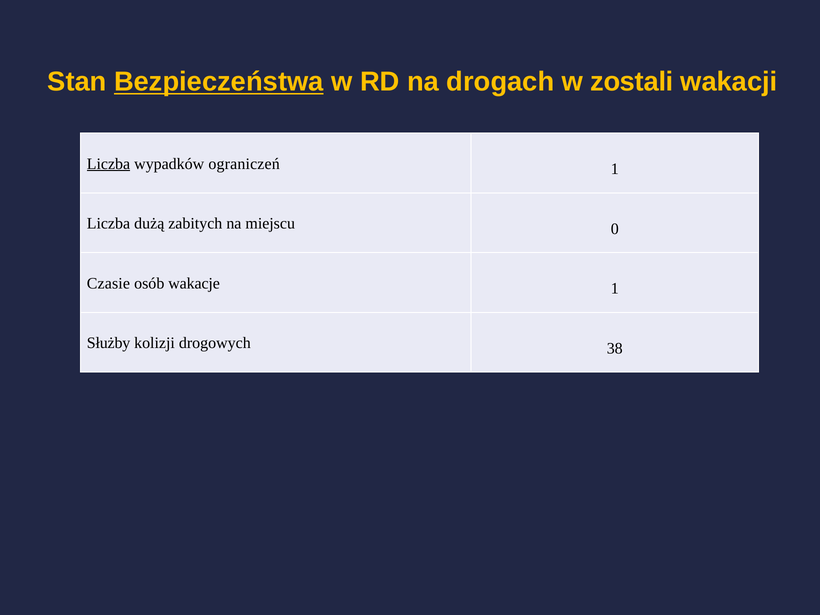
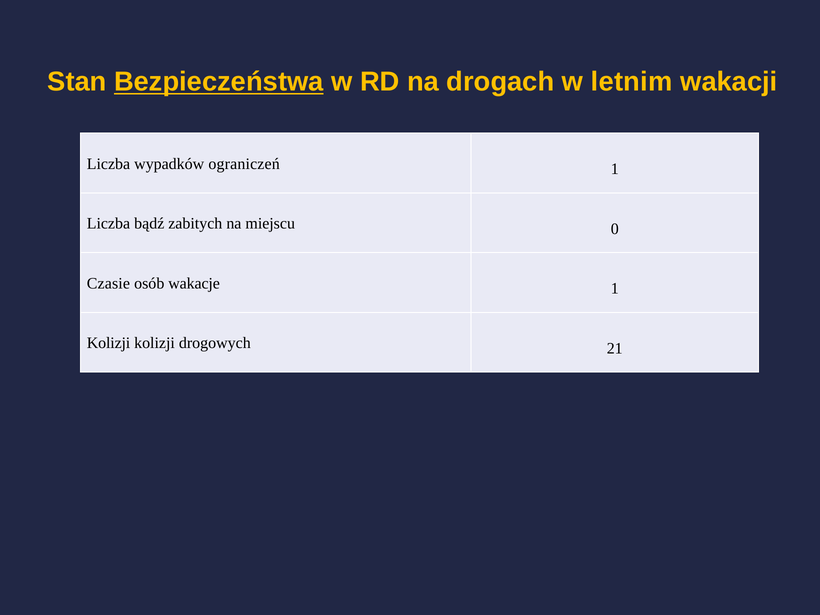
zostali: zostali -> letnim
Liczba at (108, 164) underline: present -> none
dużą: dużą -> bądź
Służby at (109, 343): Służby -> Kolizji
38: 38 -> 21
